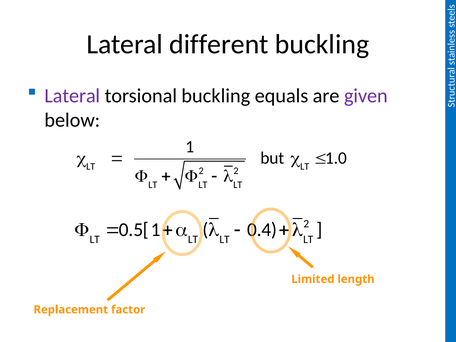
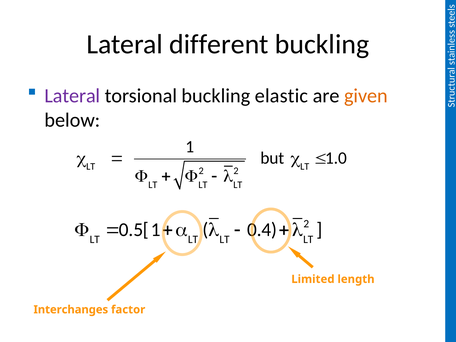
equals: equals -> elastic
given colour: purple -> orange
Replacement: Replacement -> Interchanges
